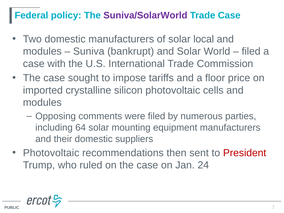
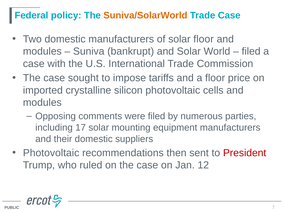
Suniva/SolarWorld colour: purple -> orange
solar local: local -> floor
64: 64 -> 17
24: 24 -> 12
